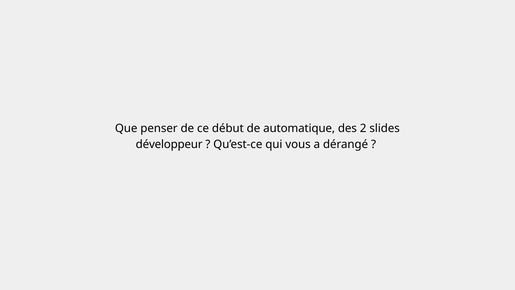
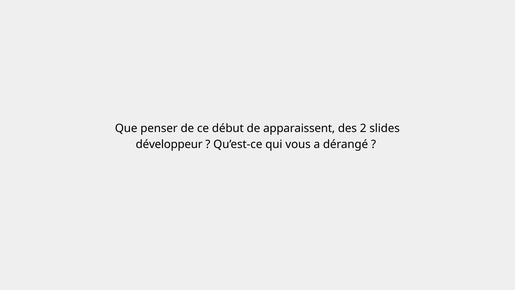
automatique: automatique -> apparaissent
